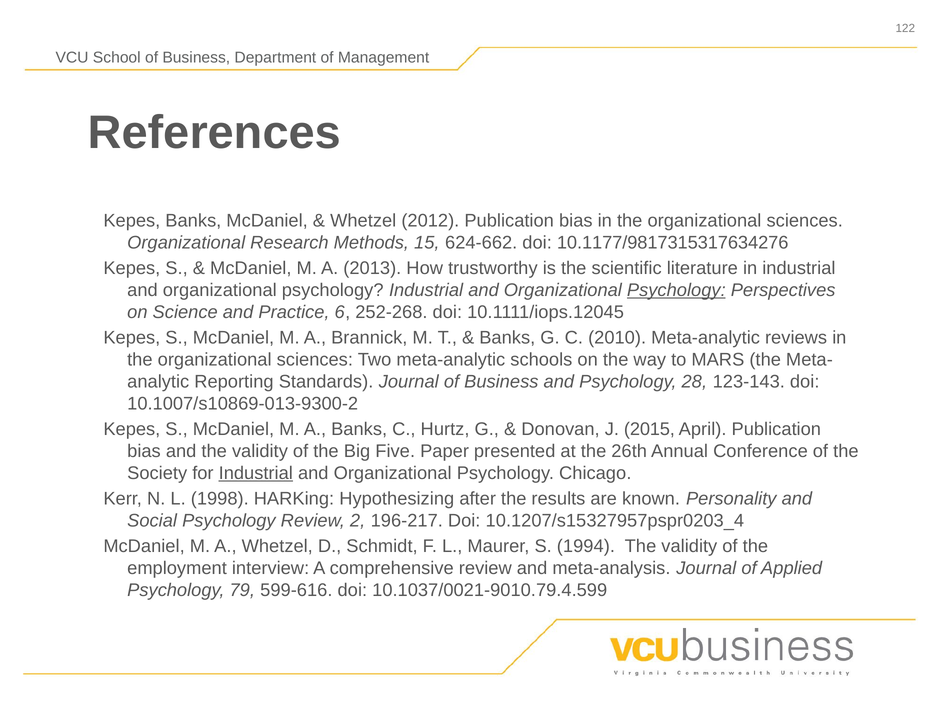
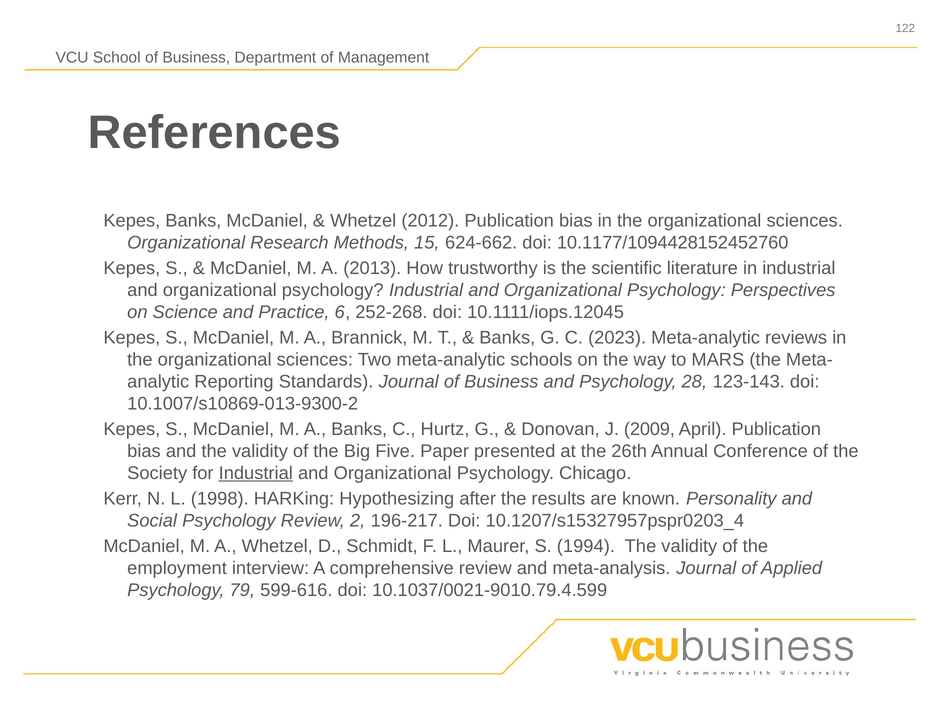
10.1177/9817315317634276: 10.1177/9817315317634276 -> 10.1177/1094428152452760
Psychology at (676, 290) underline: present -> none
2010: 2010 -> 2023
2015: 2015 -> 2009
